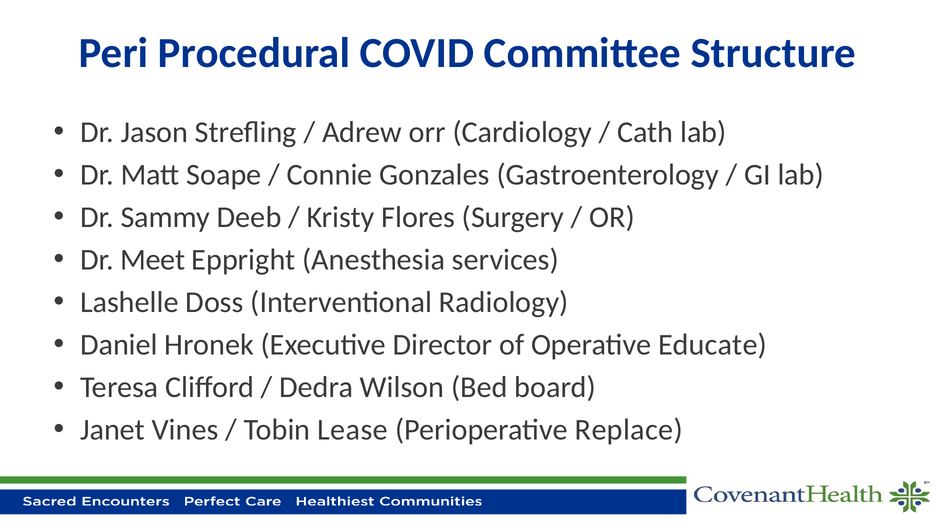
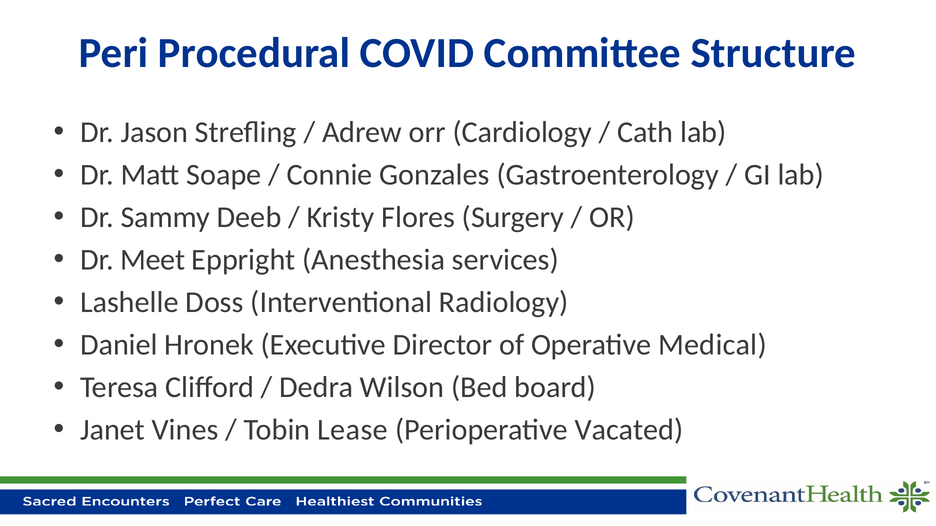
Educate: Educate -> Medical
Replace: Replace -> Vacated
